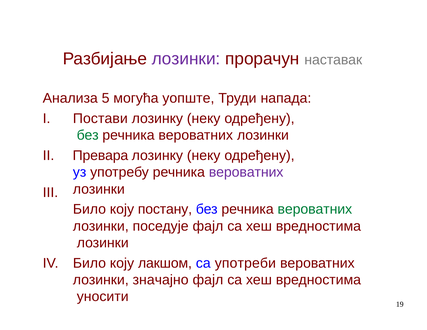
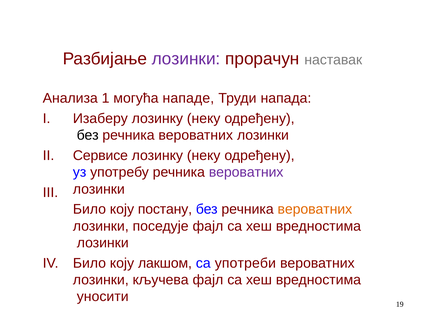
5: 5 -> 1
уопште: уопште -> нападе
Постави: Постави -> Изаберу
без at (88, 135) colour: green -> black
Превара: Превара -> Сервисе
вероватних at (315, 209) colour: green -> orange
значајно: значајно -> кључева
